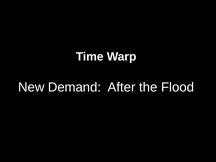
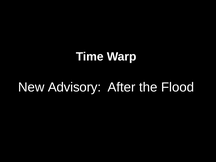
Demand: Demand -> Advisory
